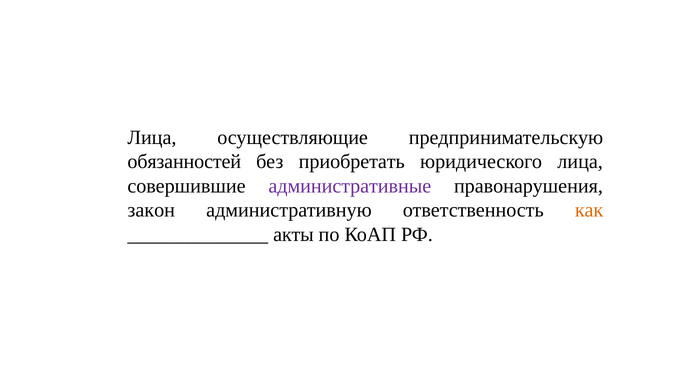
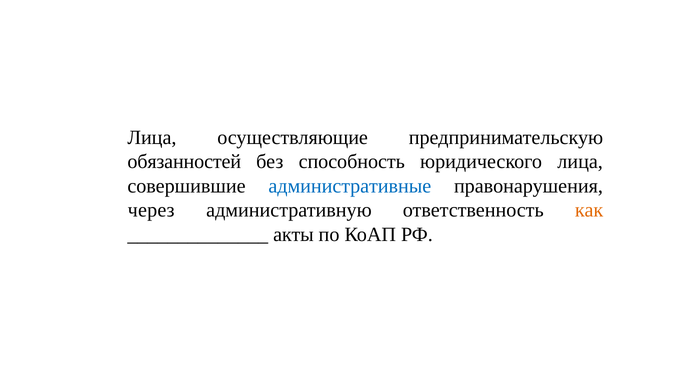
приобретать: приобретать -> способность
административные colour: purple -> blue
закон: закон -> через
